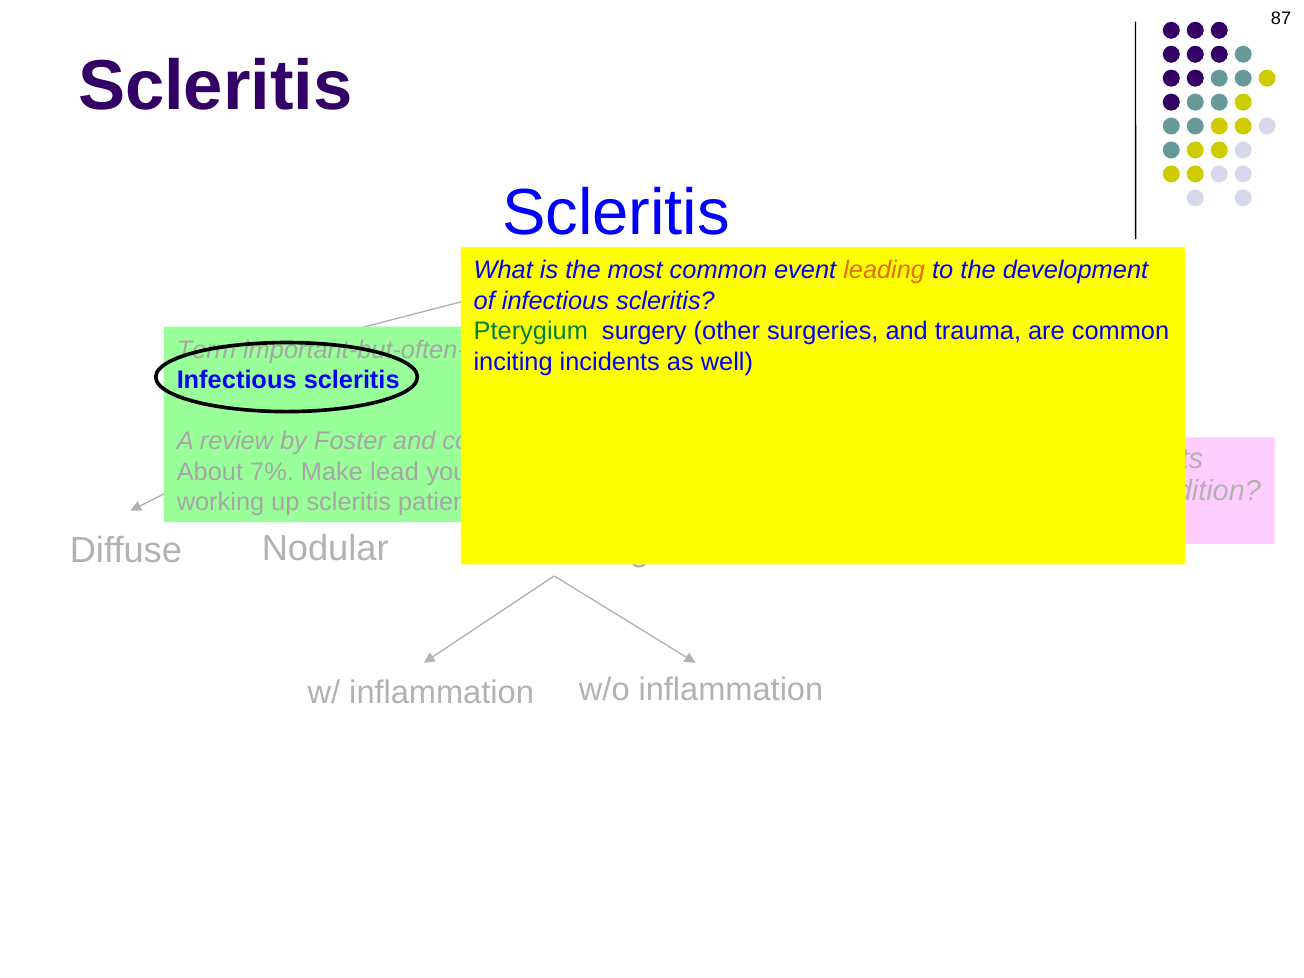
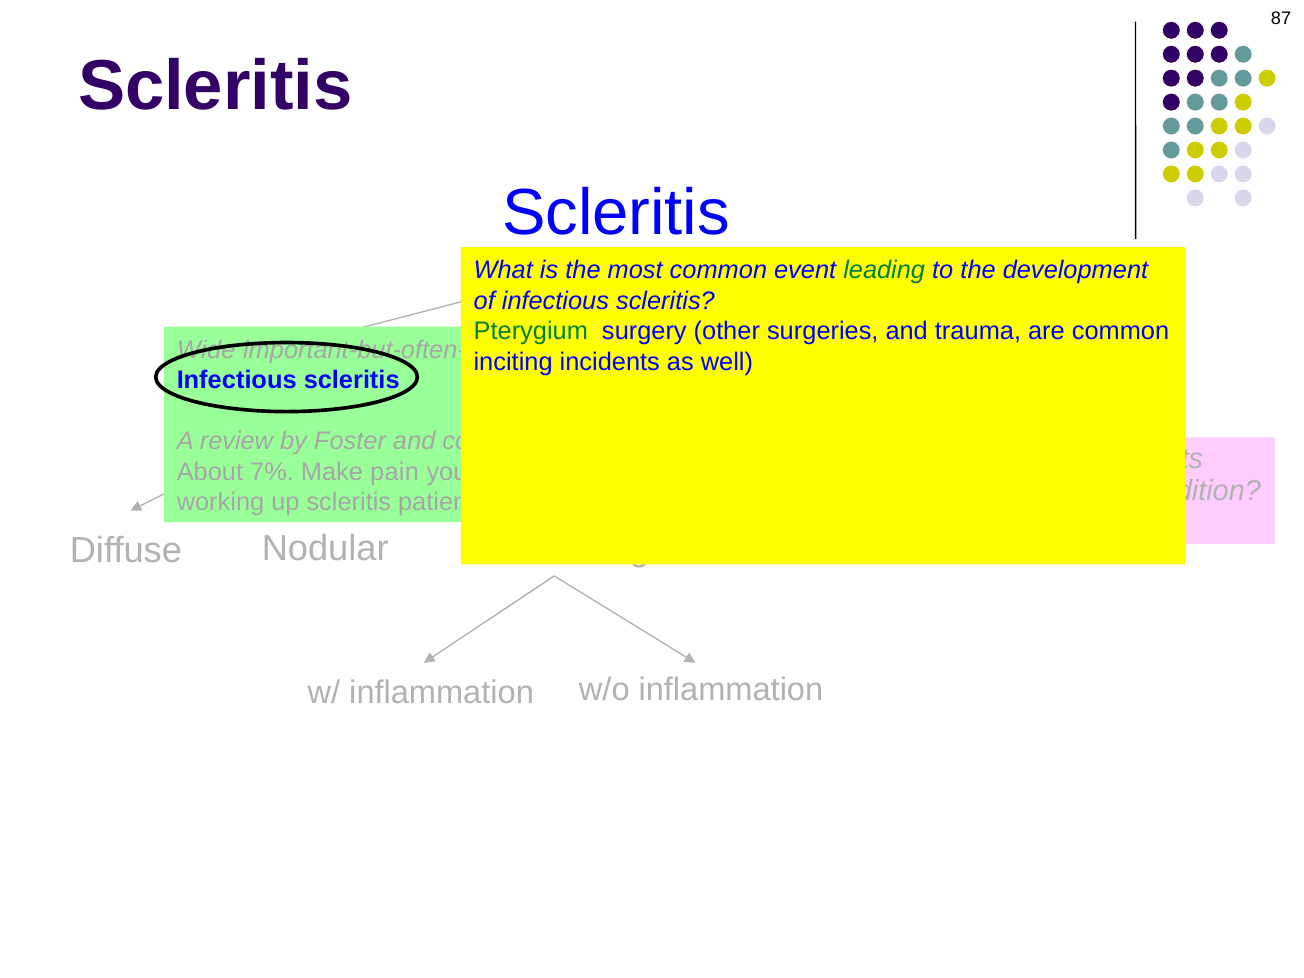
leading colour: orange -> green
Term: Term -> Wide
lead: lead -> pain
